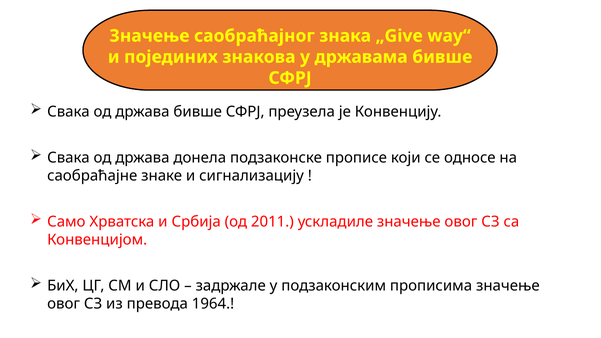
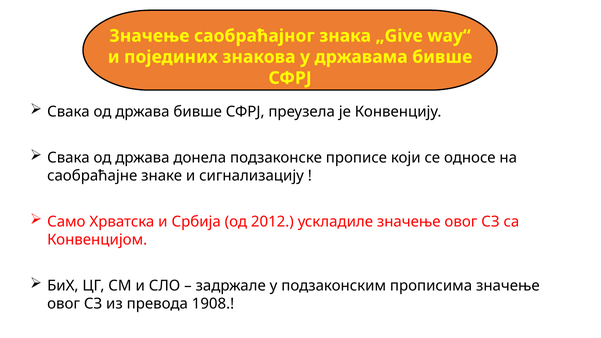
2011: 2011 -> 2012
1964: 1964 -> 1908
